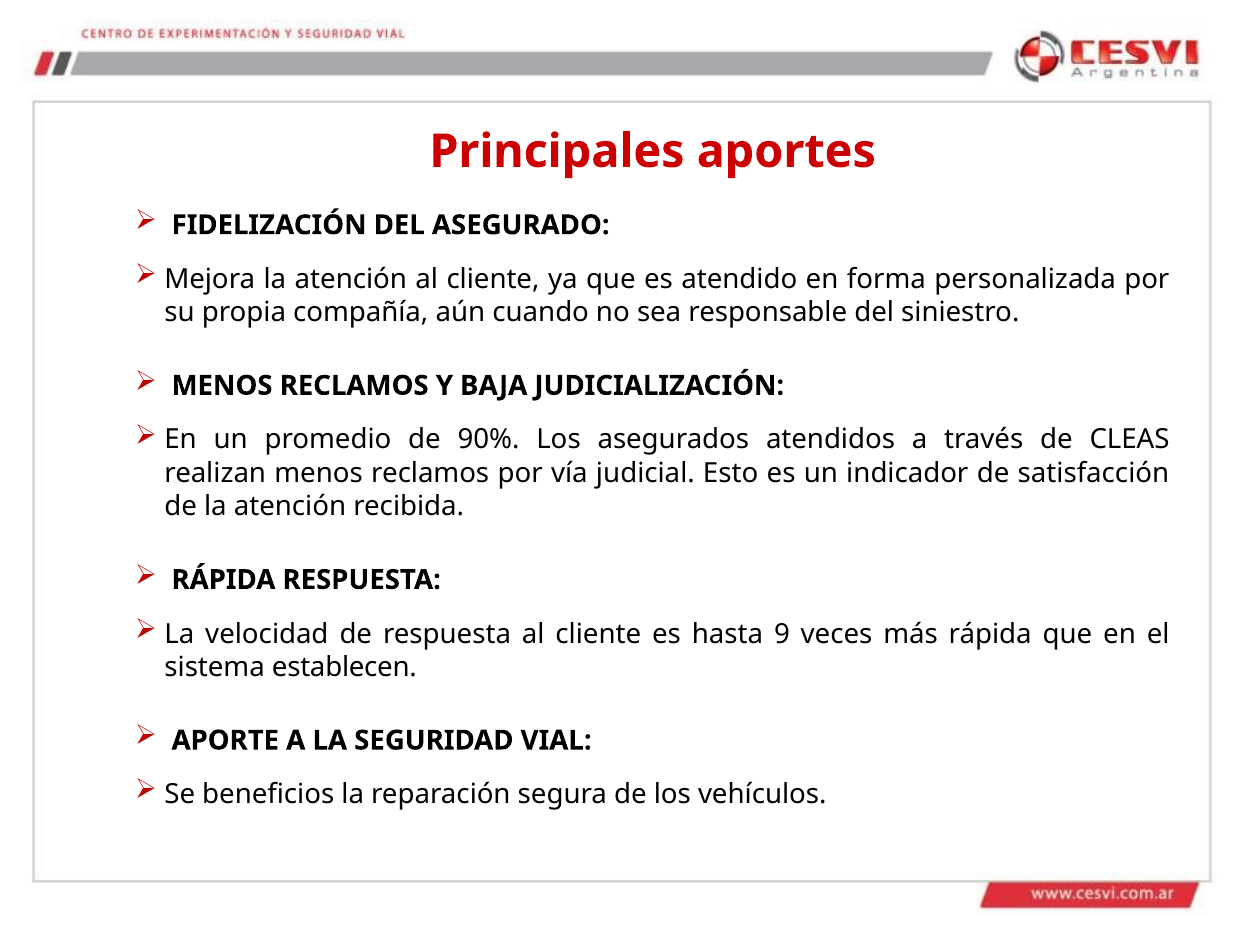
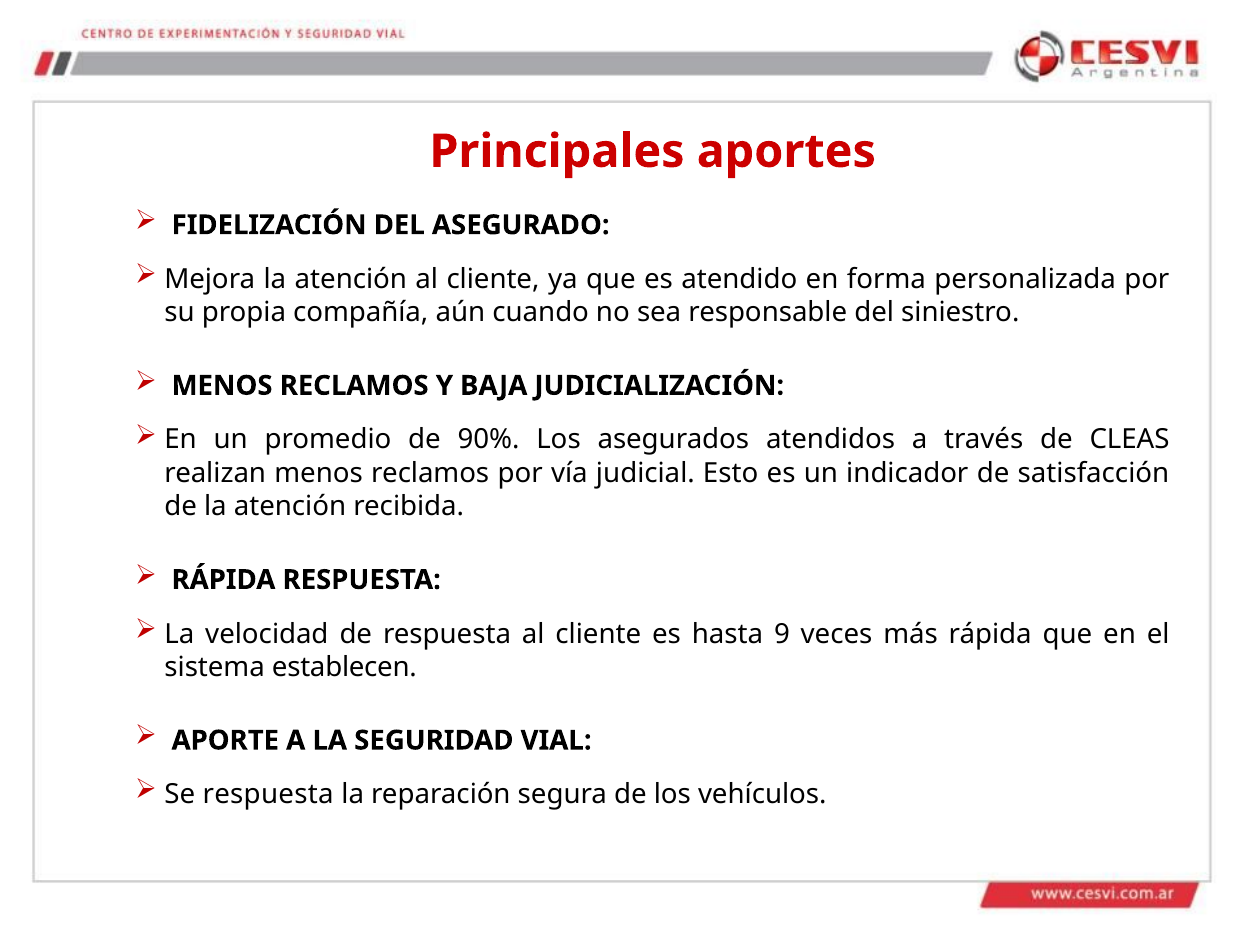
Se beneficios: beneficios -> respuesta
